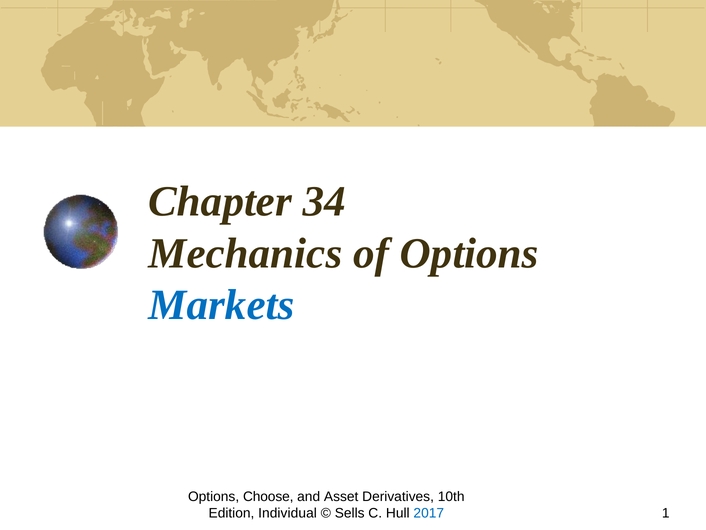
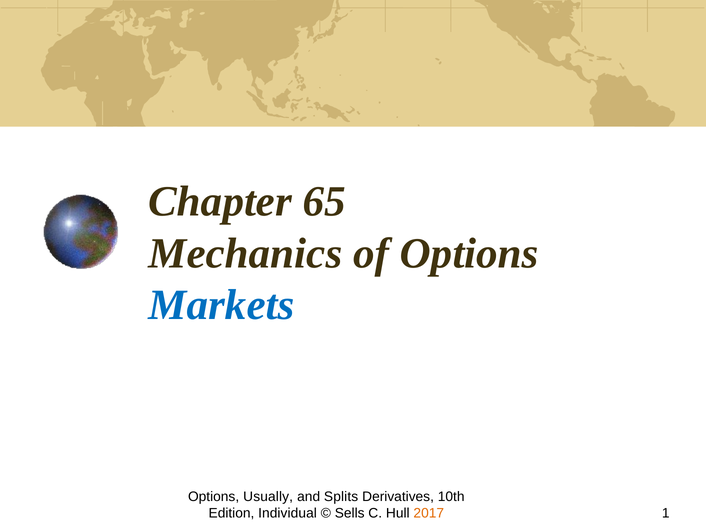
34: 34 -> 65
Choose: Choose -> Usually
Asset: Asset -> Splits
2017 colour: blue -> orange
